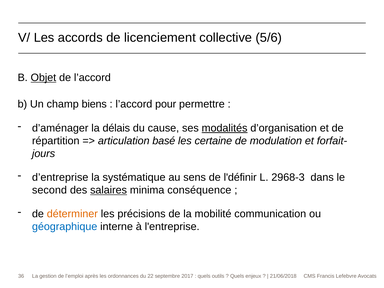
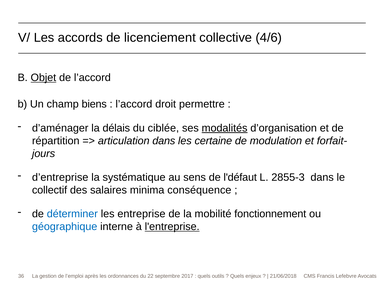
5/6: 5/6 -> 4/6
pour: pour -> droit
cause: cause -> ciblée
articulation basé: basé -> dans
l'définir: l'définir -> l'défaut
2968-3: 2968-3 -> 2855-3
second: second -> collectif
salaires underline: present -> none
déterminer colour: orange -> blue
précisions: précisions -> entreprise
communication: communication -> fonctionnement
l'entreprise underline: none -> present
